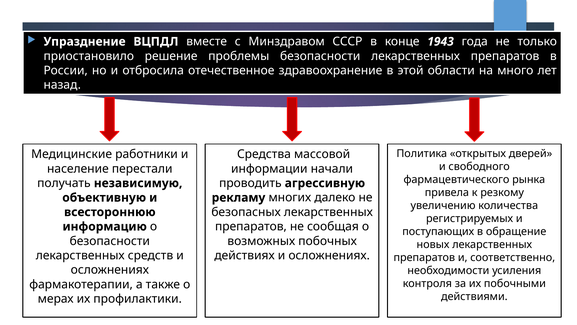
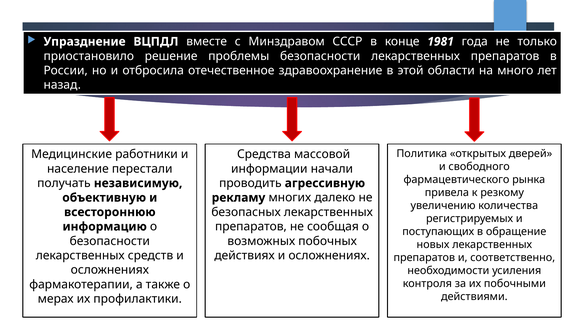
1943: 1943 -> 1981
